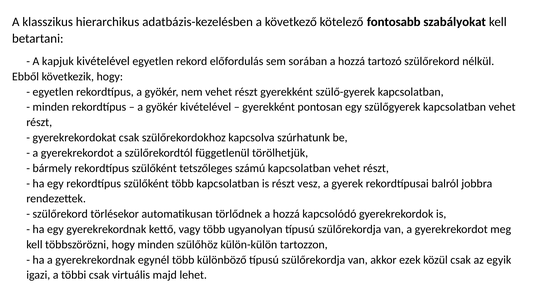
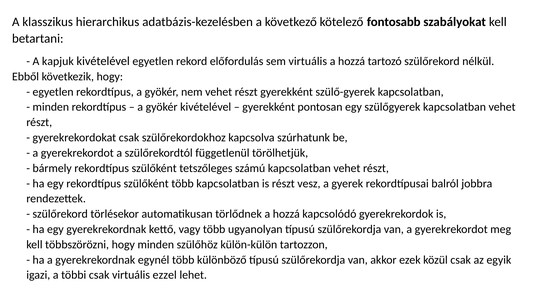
sem sorában: sorában -> virtuális
majd: majd -> ezzel
